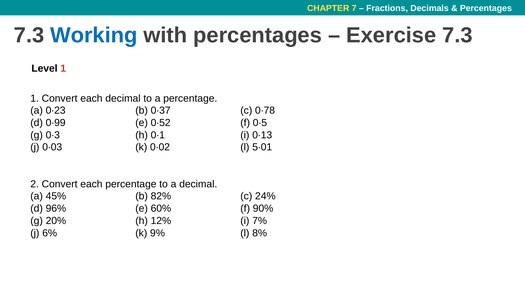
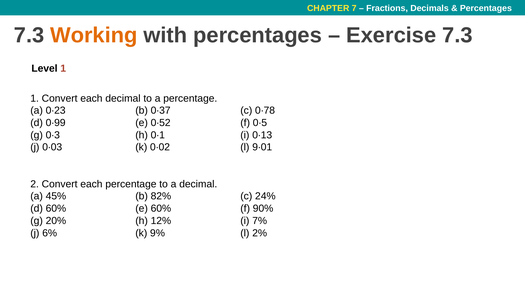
Working colour: blue -> orange
5∙01: 5∙01 -> 9∙01
d 96%: 96% -> 60%
8%: 8% -> 2%
